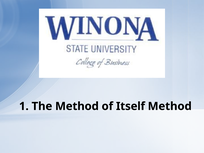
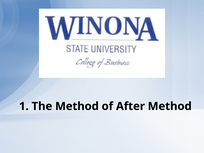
Itself: Itself -> After
